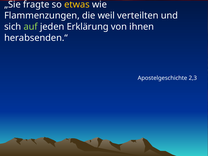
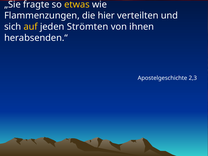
weil: weil -> hier
auf colour: light green -> yellow
Erklärung: Erklärung -> Strömten
